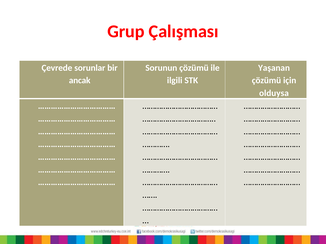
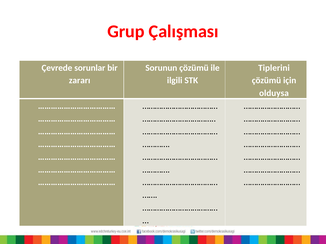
Yaşanan: Yaşanan -> Tiplerini
ancak: ancak -> zararı
